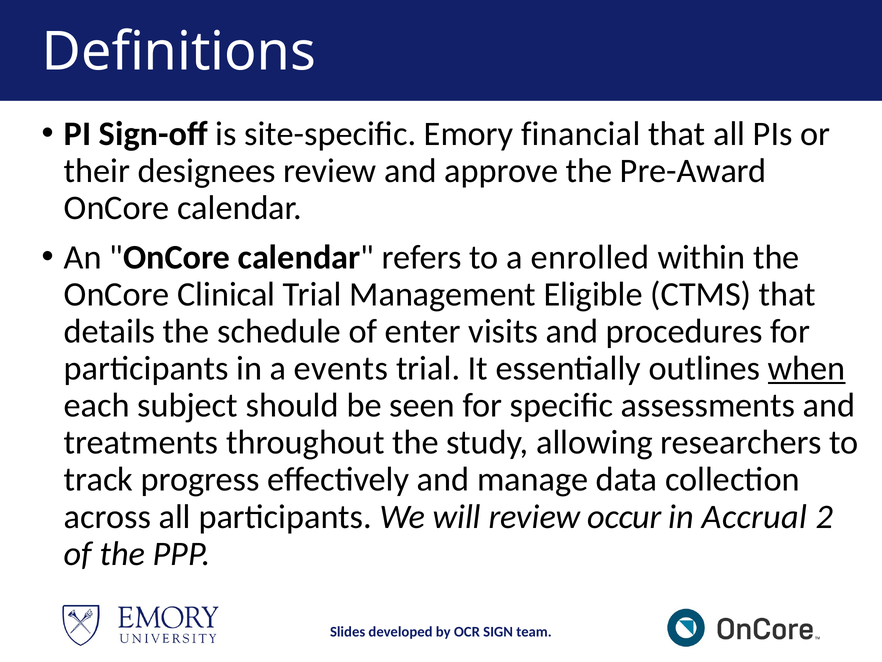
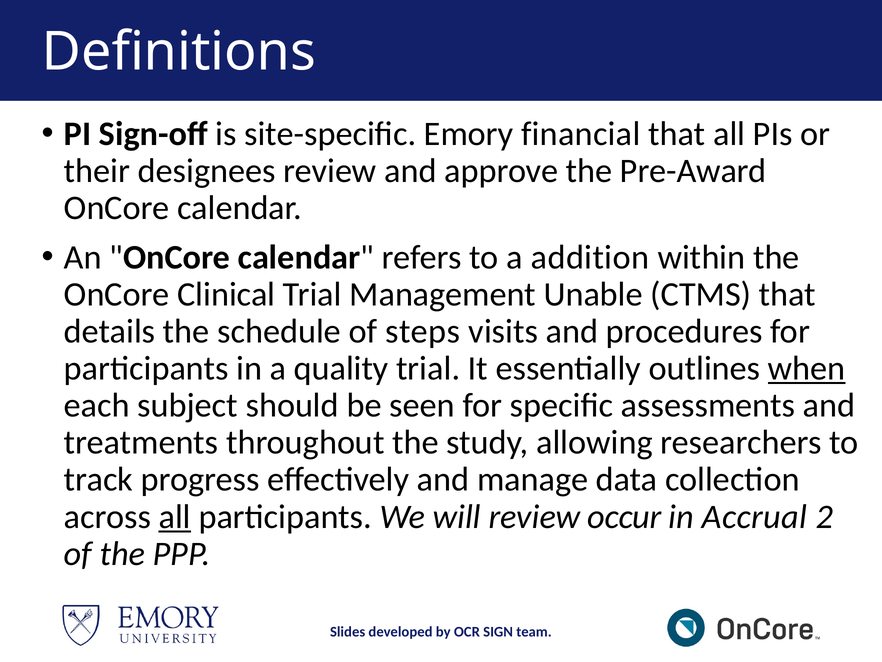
enrolled: enrolled -> addition
Eligible: Eligible -> Unable
enter: enter -> steps
events: events -> quality
all at (175, 516) underline: none -> present
